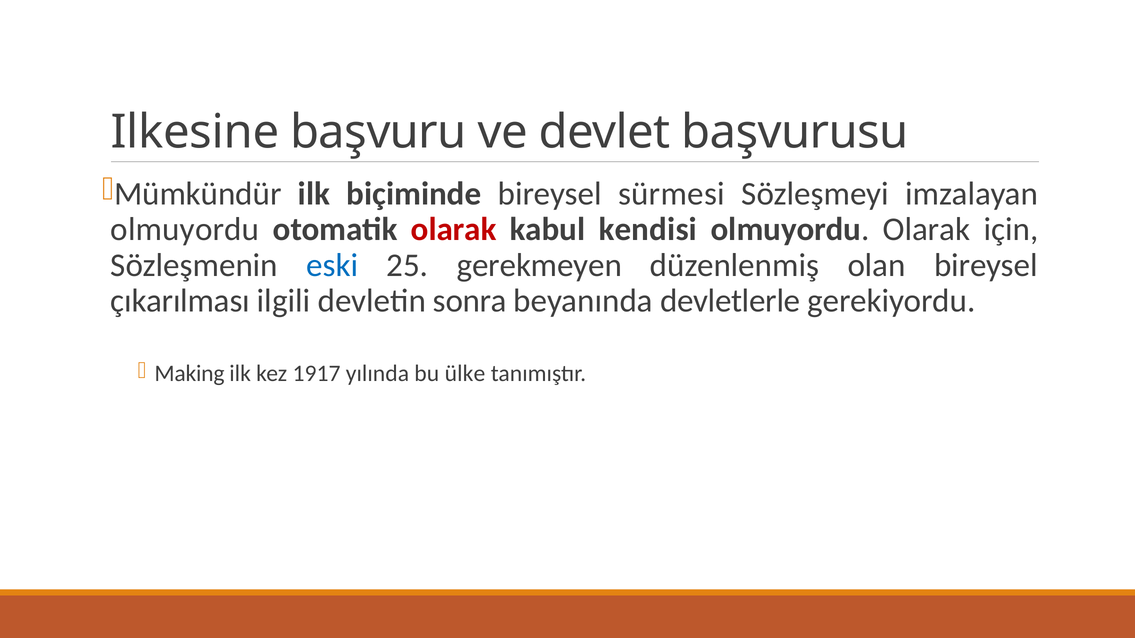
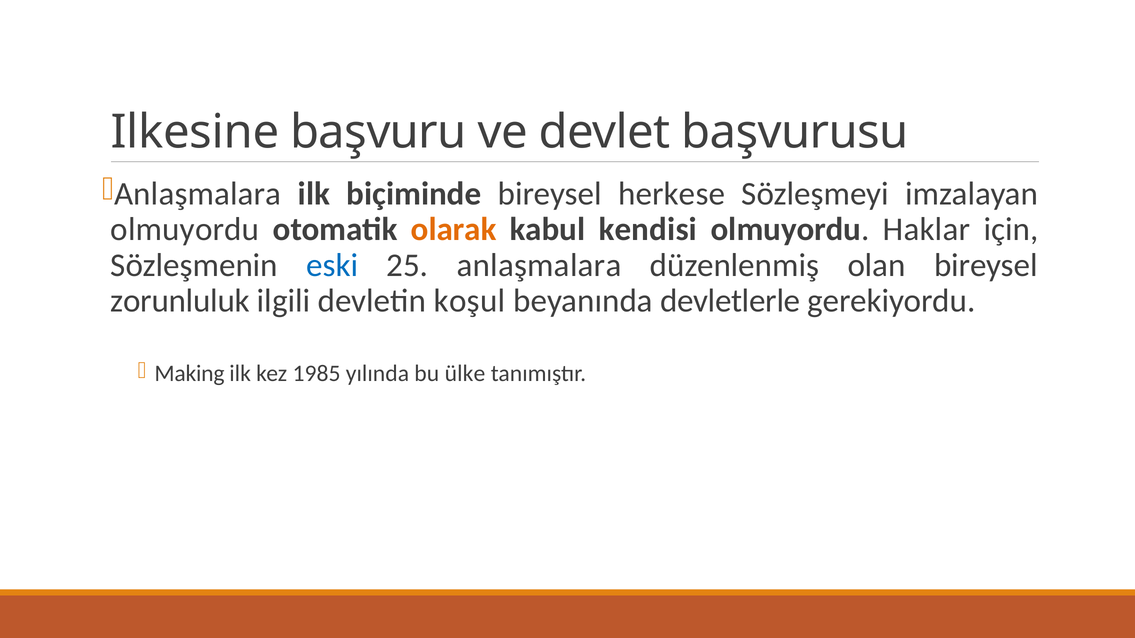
Mümkündür at (198, 194): Mümkündür -> Anlaşmalara
sürmesi: sürmesi -> herkese
olarak at (454, 230) colour: red -> orange
olmuyordu Olarak: Olarak -> Haklar
25 gerekmeyen: gerekmeyen -> anlaşmalara
çıkarılması: çıkarılması -> zorunluluk
sonra: sonra -> koşul
1917: 1917 -> 1985
